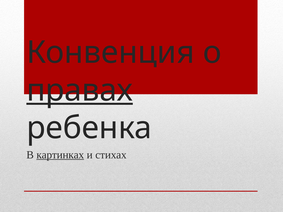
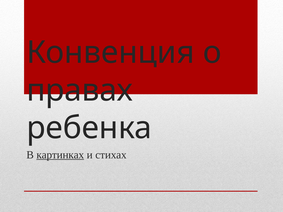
правах underline: present -> none
